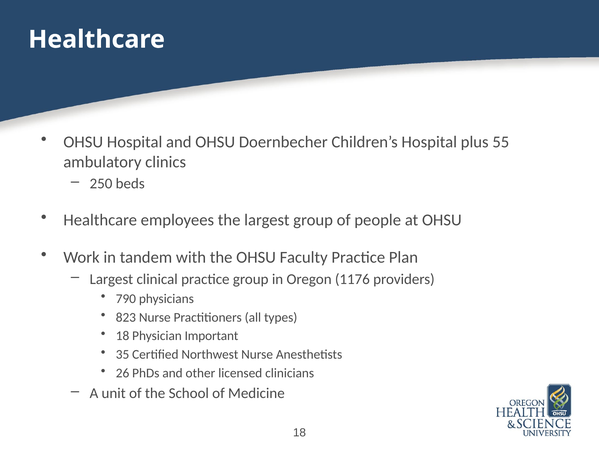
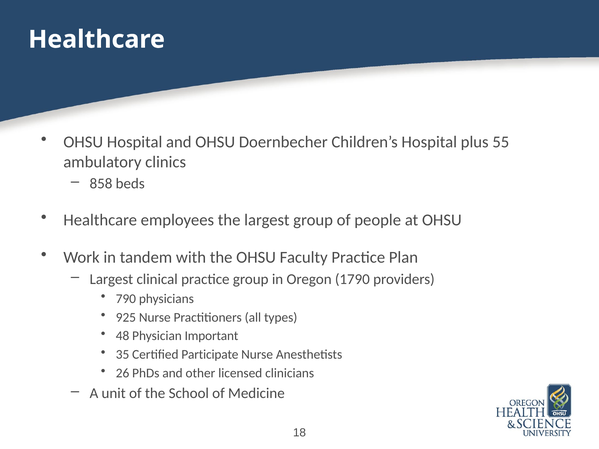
250: 250 -> 858
1176: 1176 -> 1790
823: 823 -> 925
18 at (123, 336): 18 -> 48
Northwest: Northwest -> Participate
